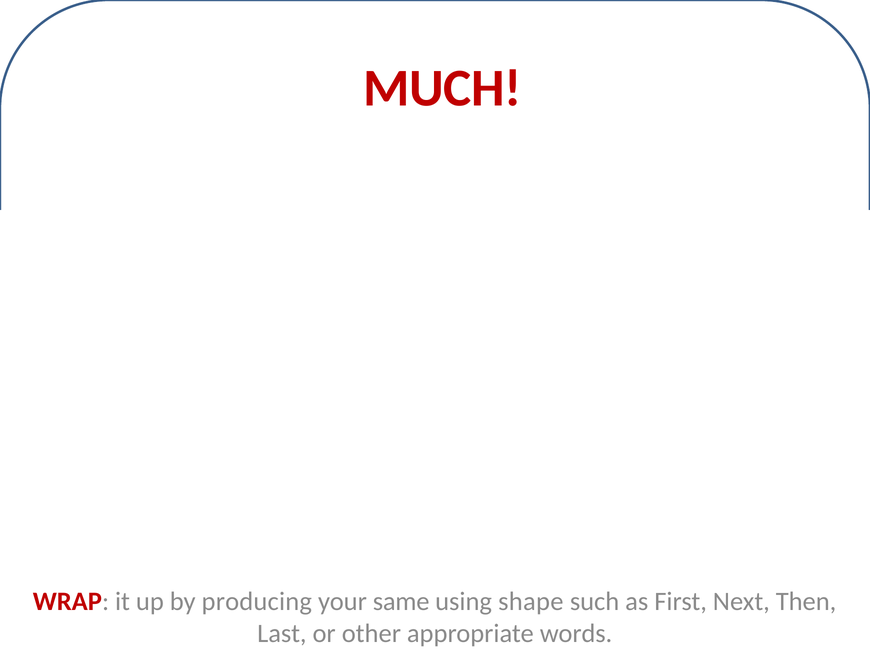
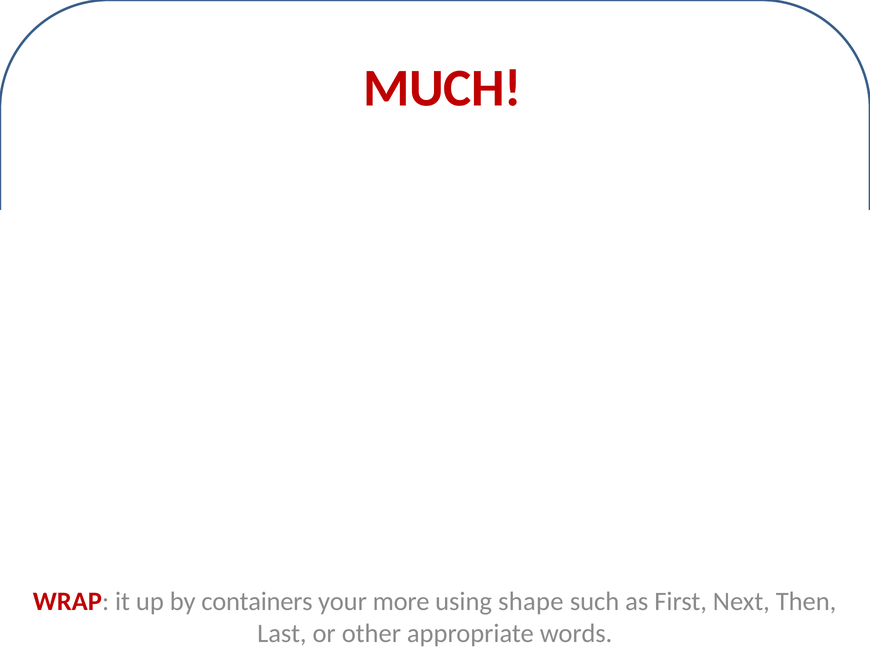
by producing: producing -> containers
your same: same -> more
